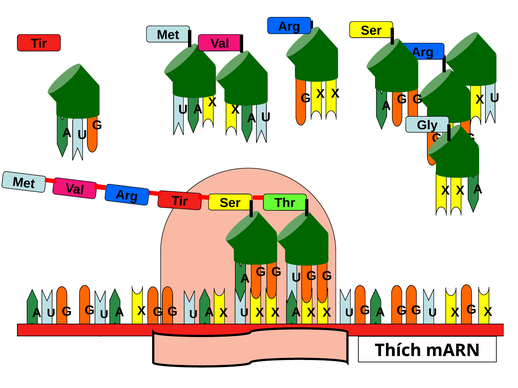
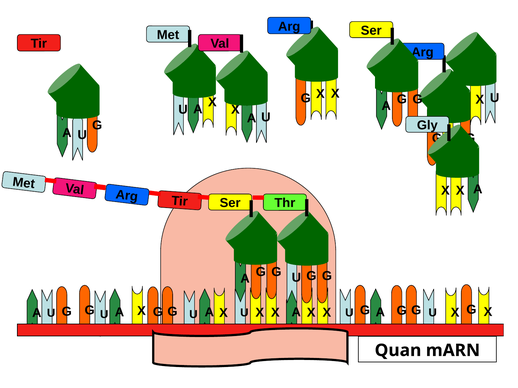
Thích: Thích -> Quan
